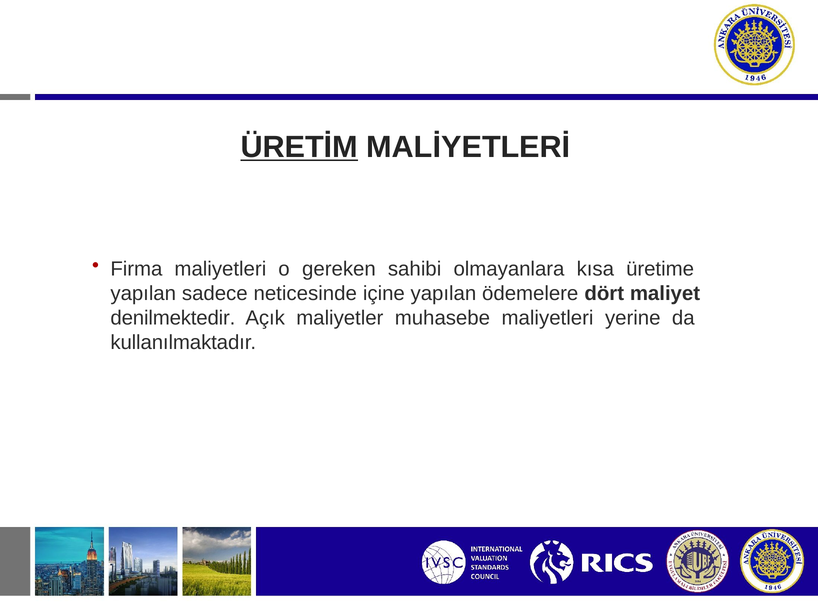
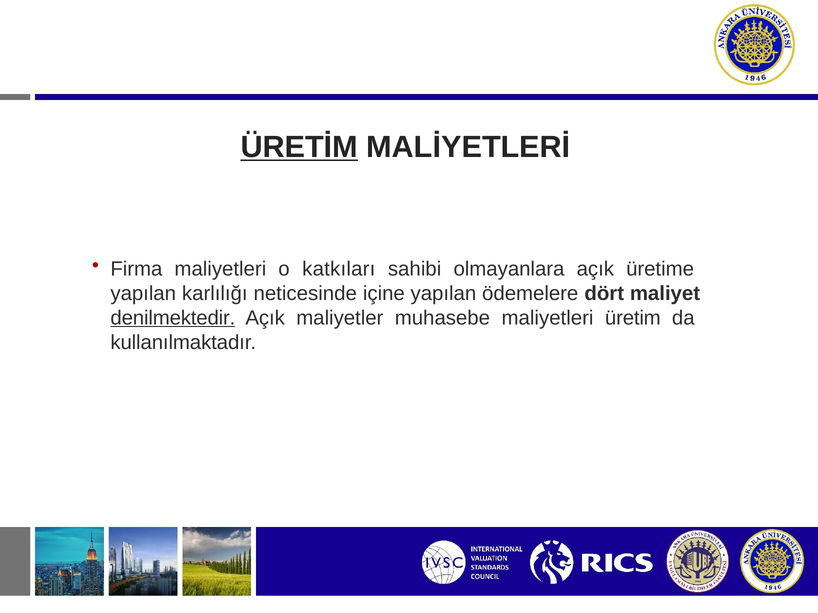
gereken: gereken -> katkıları
olmayanlara kısa: kısa -> açık
sadece: sadece -> karlılığı
denilmektedir underline: none -> present
yerine: yerine -> üretim
